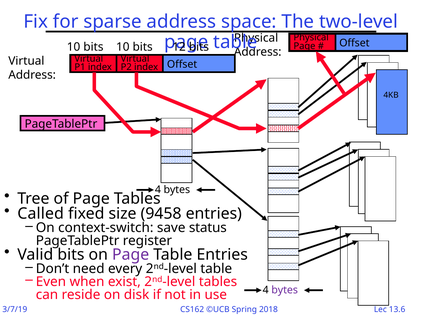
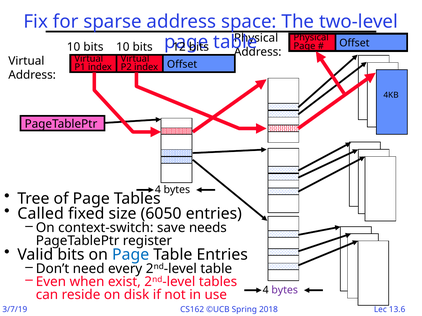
9458: 9458 -> 6050
status: status -> needs
Page at (131, 255) colour: purple -> blue
